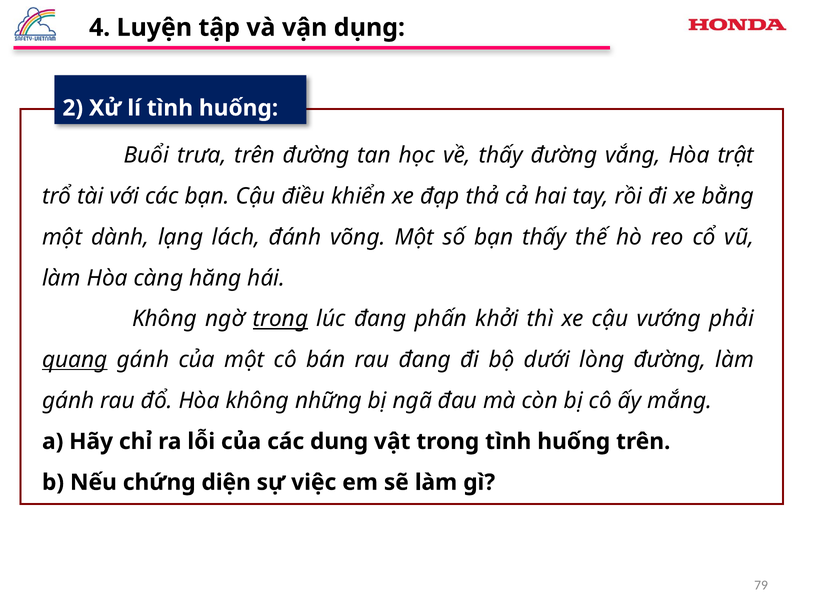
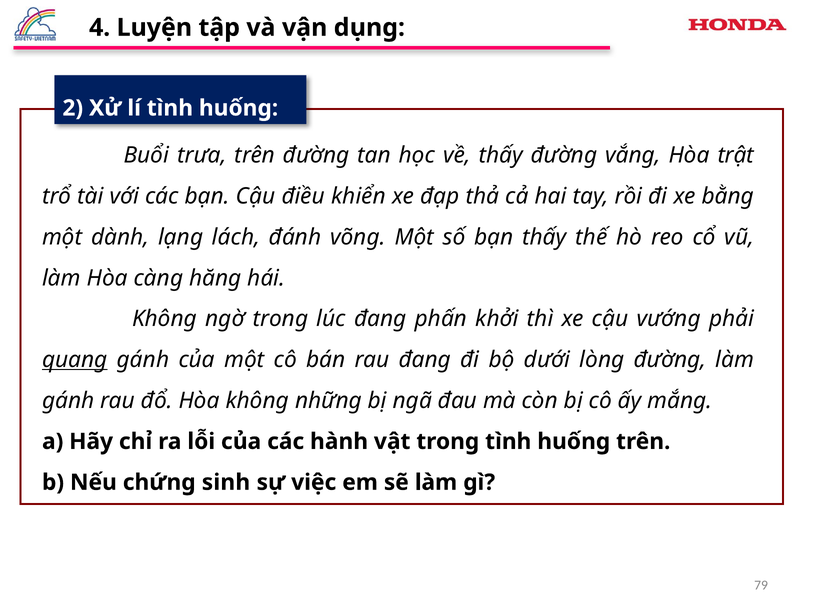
trong at (281, 319) underline: present -> none
dụng: dụng -> hành
diện: diện -> sinh
